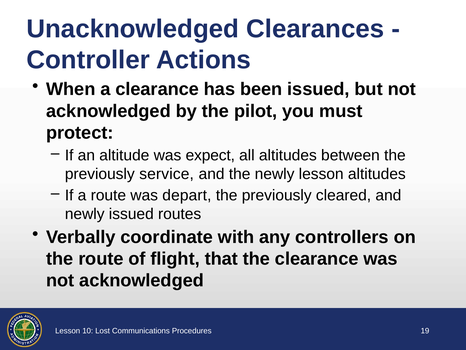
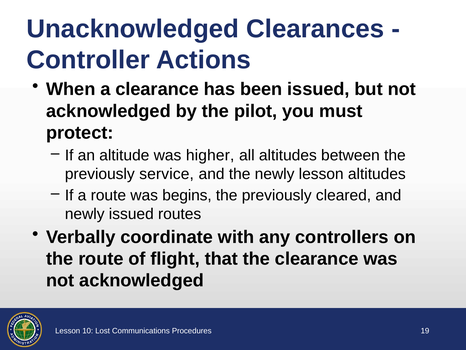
expect: expect -> higher
depart: depart -> begins
